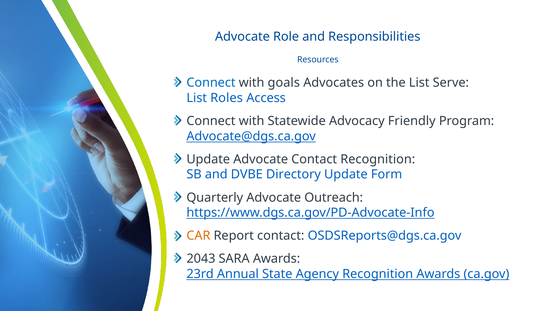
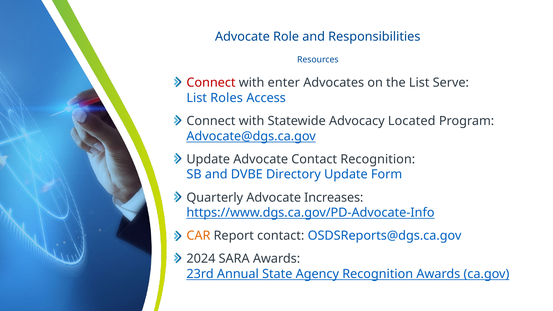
Connect at (211, 83) colour: blue -> red
goals: goals -> enter
Friendly: Friendly -> Located
Outreach: Outreach -> Increases
2043: 2043 -> 2024
